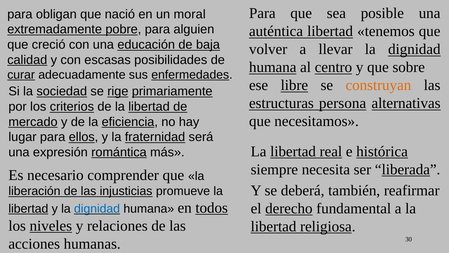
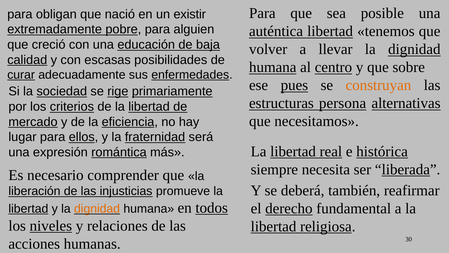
moral: moral -> existir
libre: libre -> pues
dignidad at (97, 208) colour: blue -> orange
